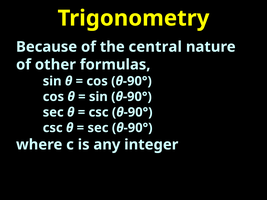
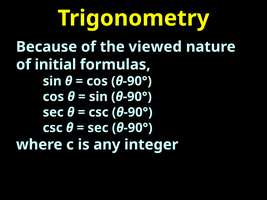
central: central -> viewed
other: other -> initial
